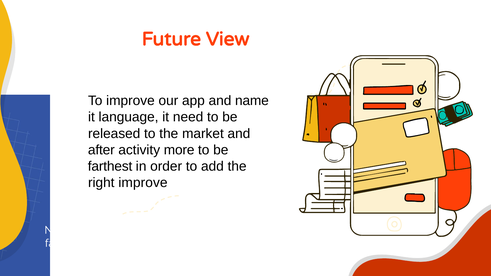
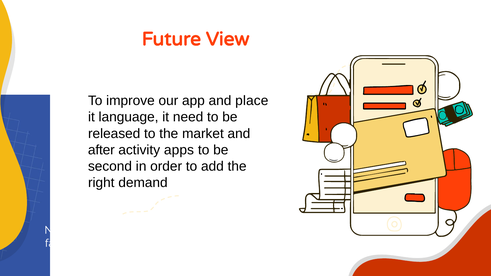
and name: name -> place
more: more -> apps
farthest at (110, 166): farthest -> second
right improve: improve -> demand
